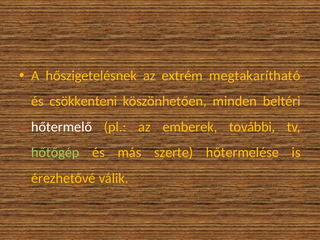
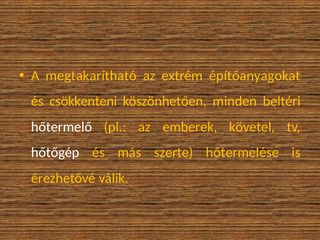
hőszigetelésnek: hőszigetelésnek -> megtakarítható
megtakarítható: megtakarítható -> építőanyagokat
további: további -> követel
hőtőgép colour: light green -> white
